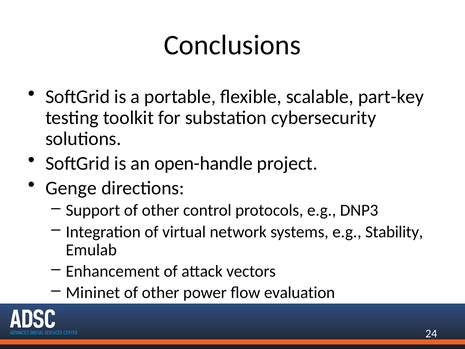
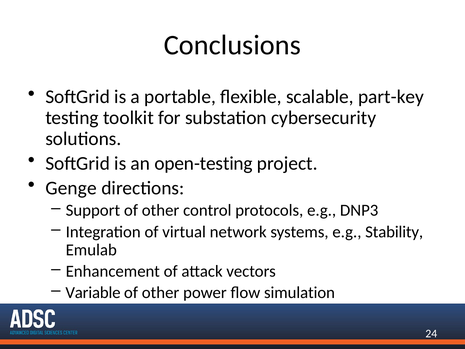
open-handle: open-handle -> open-testing
Mininet: Mininet -> Variable
evaluation: evaluation -> simulation
